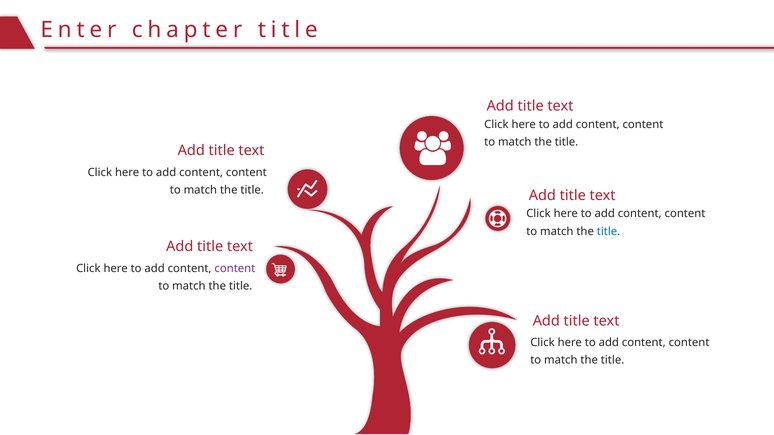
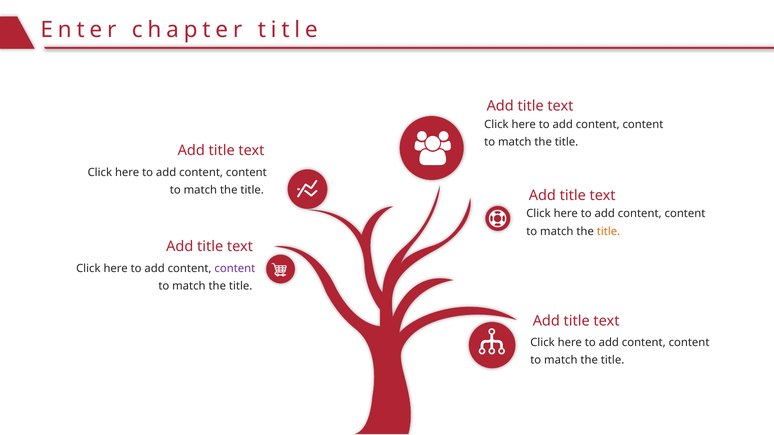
title at (609, 232) colour: blue -> orange
